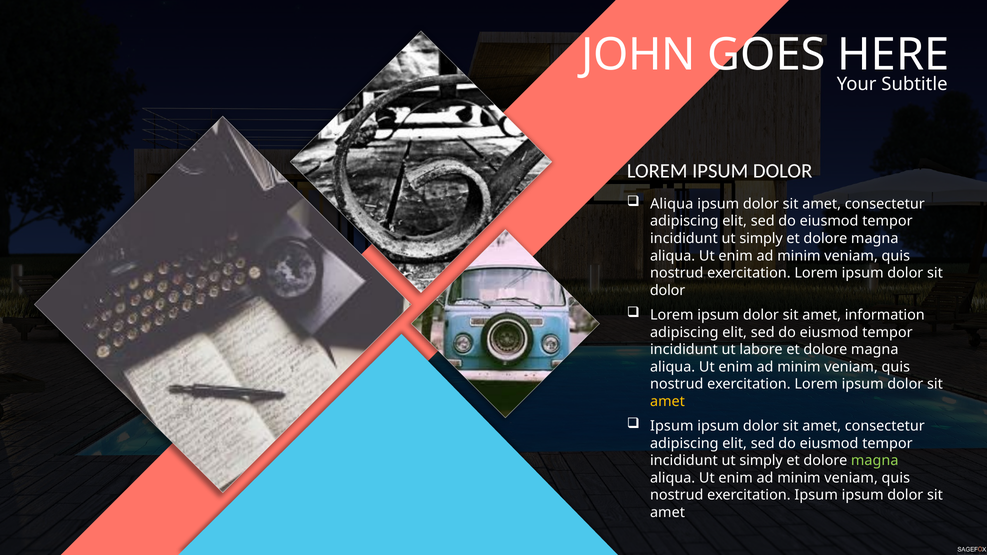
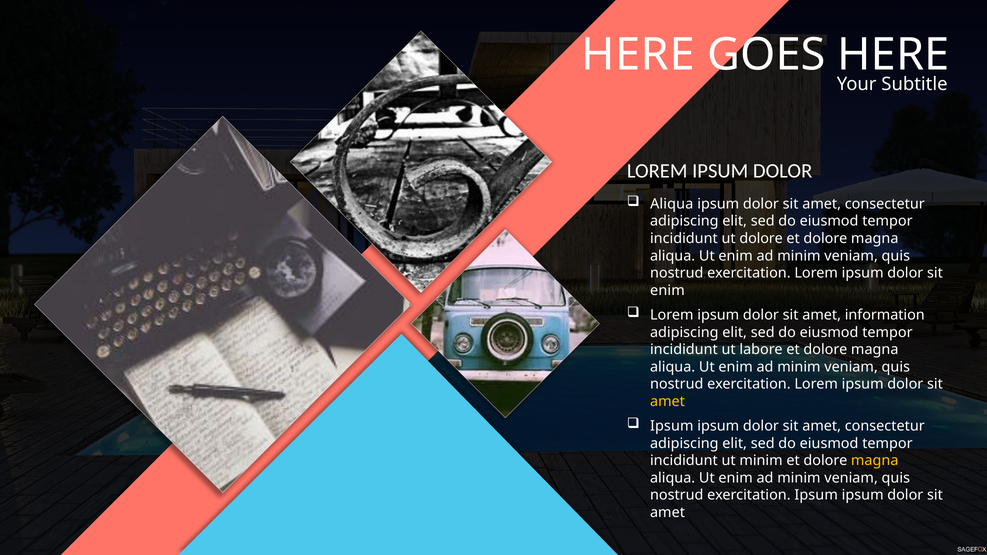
JOHN at (638, 55): JOHN -> HERE
simply at (761, 239): simply -> dolore
dolor at (668, 290): dolor -> enim
simply at (761, 461): simply -> minim
magna at (875, 461) colour: light green -> yellow
